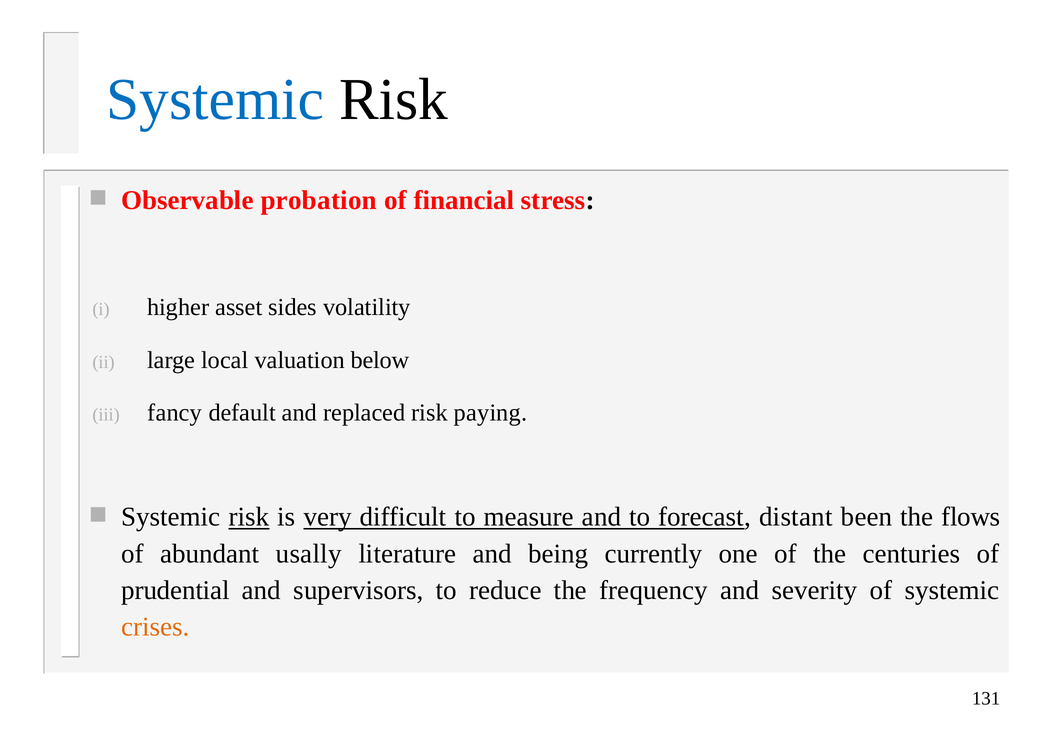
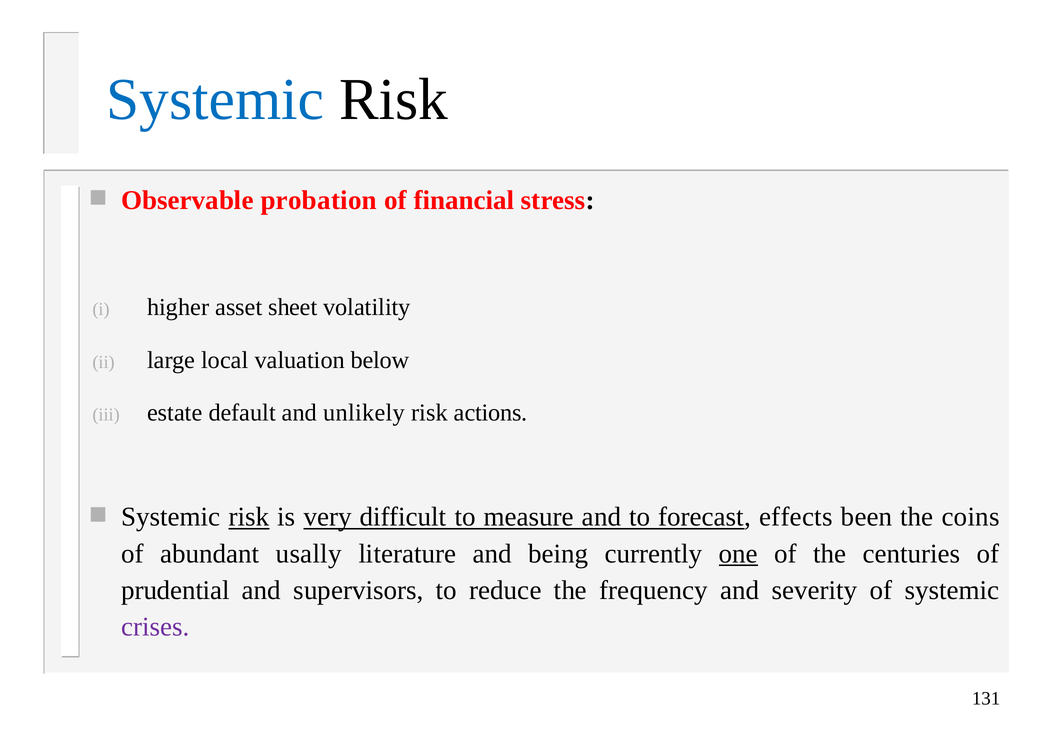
sides: sides -> sheet
fancy: fancy -> estate
replaced: replaced -> unlikely
paying: paying -> actions
distant: distant -> effects
flows: flows -> coins
one underline: none -> present
crises colour: orange -> purple
